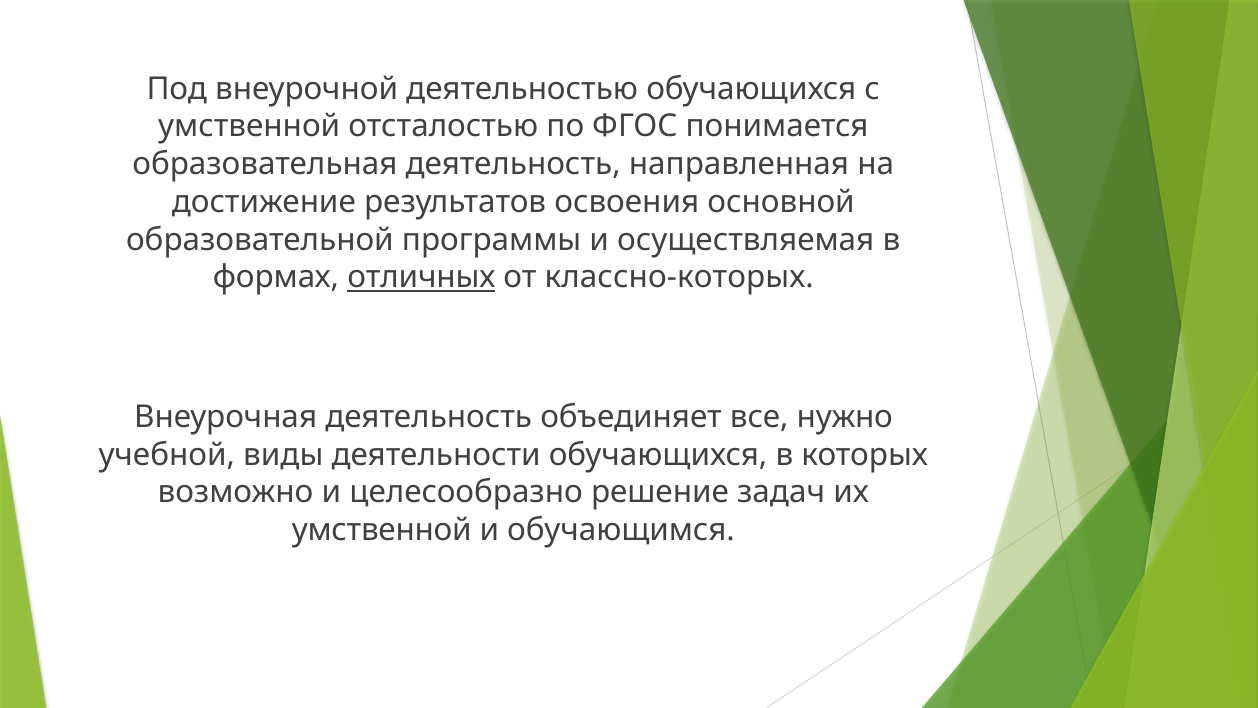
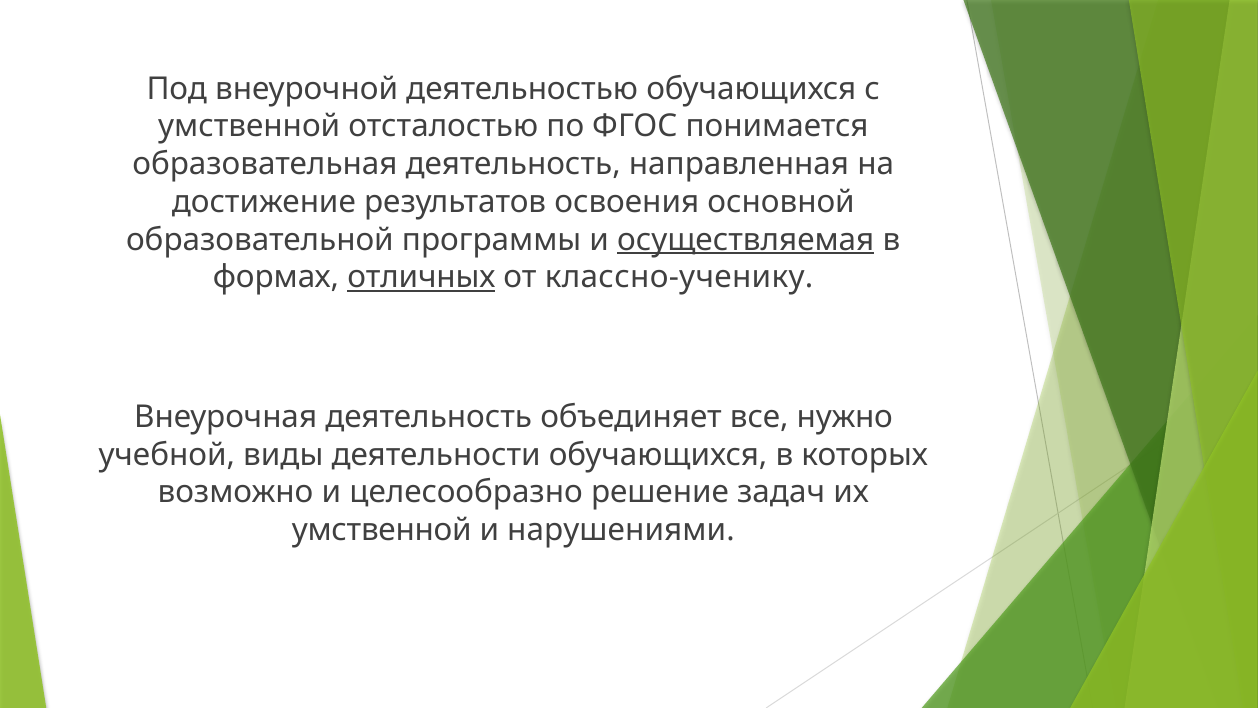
осуществляемая underline: none -> present
классно-которых: классно-которых -> классно-ученику
обучающимся: обучающимся -> нарушениями
